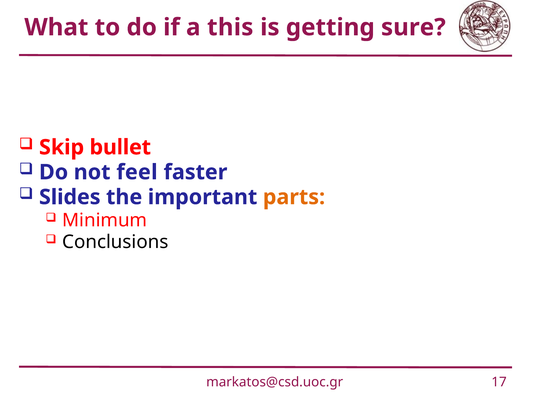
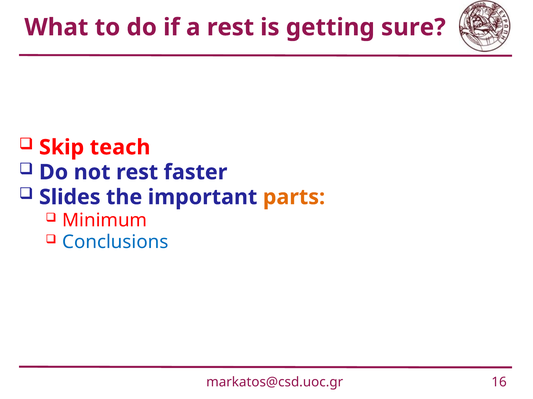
a this: this -> rest
bullet: bullet -> teach
not feel: feel -> rest
Conclusions colour: black -> blue
17: 17 -> 16
